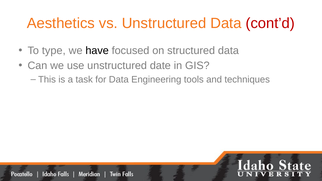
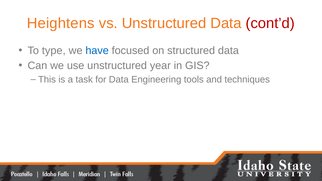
Aesthetics: Aesthetics -> Heightens
have colour: black -> blue
date: date -> year
